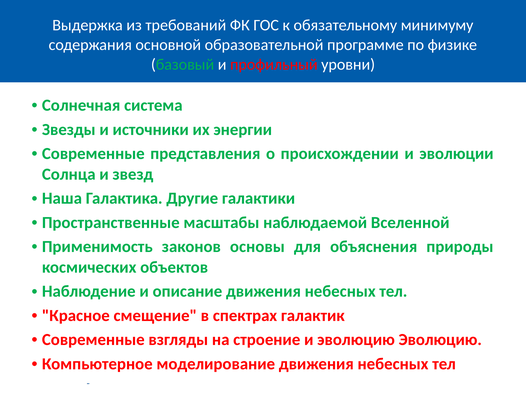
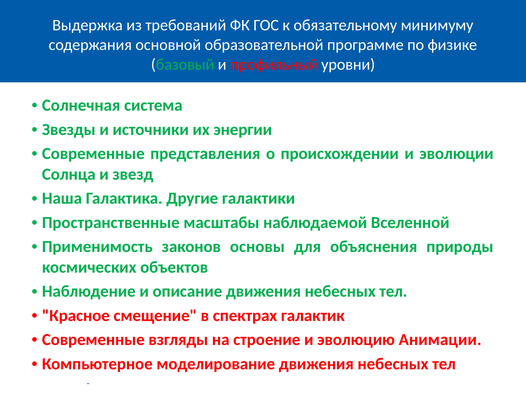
эволюцию Эволюцию: Эволюцию -> Анимации
